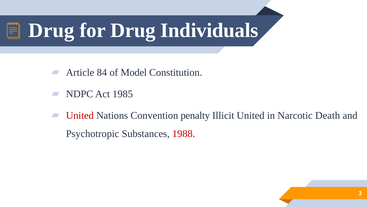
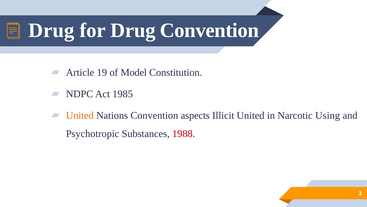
Drug Individuals: Individuals -> Convention
84: 84 -> 19
United at (80, 115) colour: red -> orange
penalty: penalty -> aspects
Death: Death -> Using
